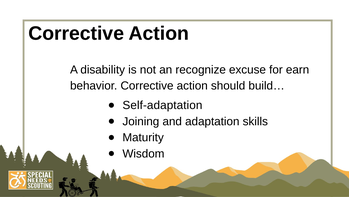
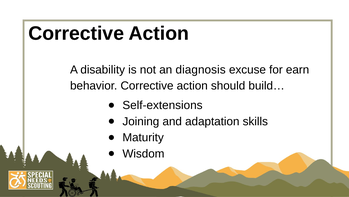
recognize: recognize -> diagnosis
Self-adaptation: Self-adaptation -> Self-extensions
